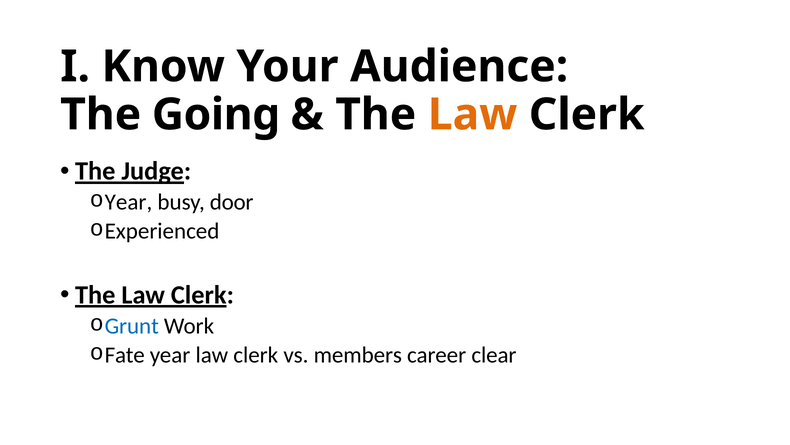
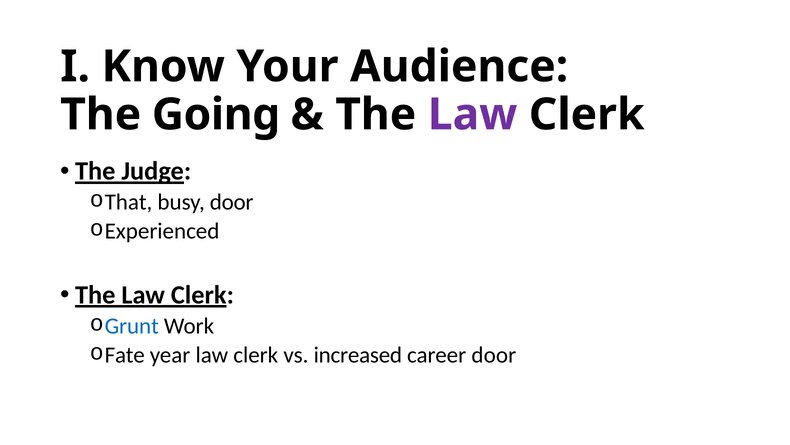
Law at (473, 115) colour: orange -> purple
Year at (128, 202): Year -> That
members: members -> increased
career clear: clear -> door
